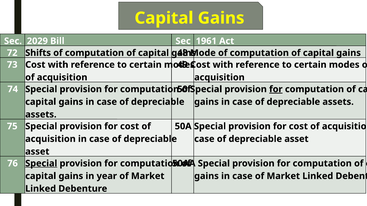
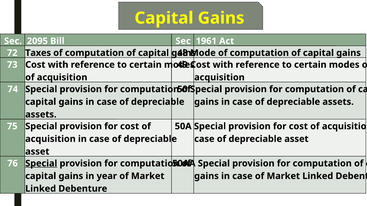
2029: 2029 -> 2095
Shifts: Shifts -> Taxes
for at (276, 89) underline: present -> none
